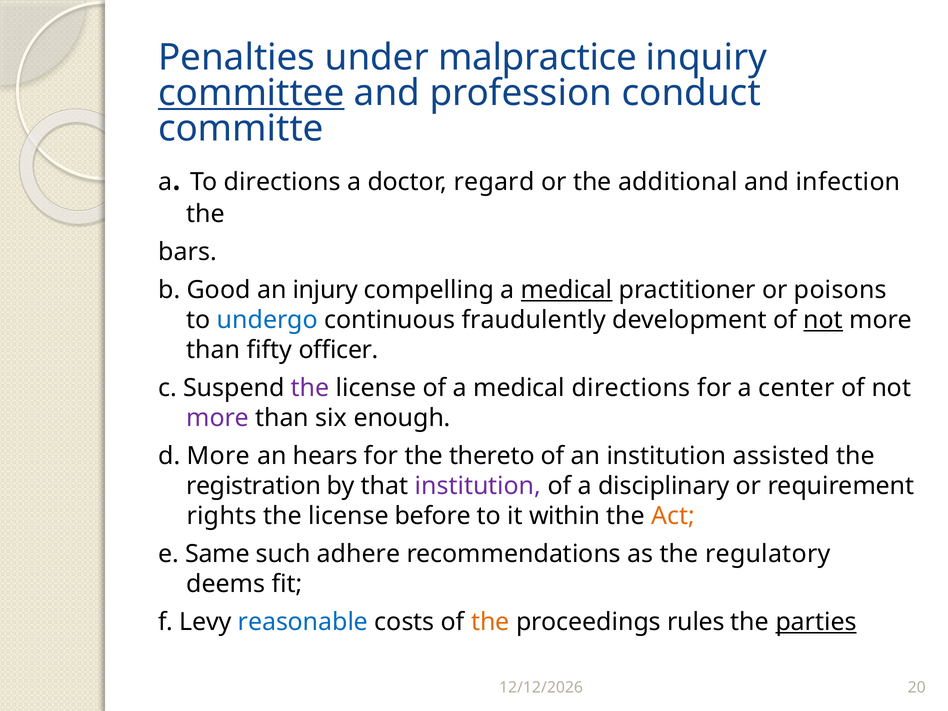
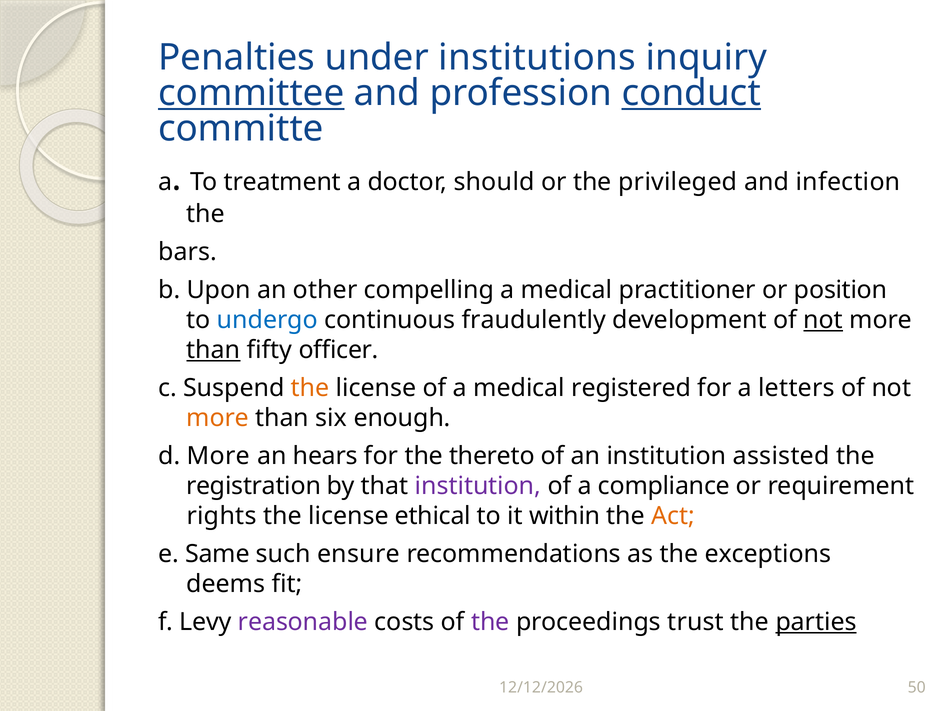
malpractice: malpractice -> institutions
conduct underline: none -> present
To directions: directions -> treatment
regard: regard -> should
additional: additional -> privileged
Good: Good -> Upon
injury: injury -> other
medical at (567, 290) underline: present -> none
poisons: poisons -> position
than at (213, 350) underline: none -> present
the at (310, 388) colour: purple -> orange
medical directions: directions -> registered
center: center -> letters
more at (218, 418) colour: purple -> orange
disciplinary: disciplinary -> compliance
before: before -> ethical
adhere: adhere -> ensure
regulatory: regulatory -> exceptions
reasonable colour: blue -> purple
the at (490, 622) colour: orange -> purple
rules: rules -> trust
20: 20 -> 50
